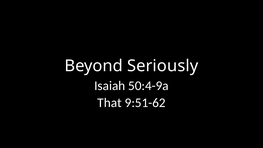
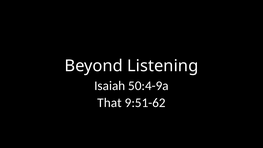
Seriously: Seriously -> Listening
